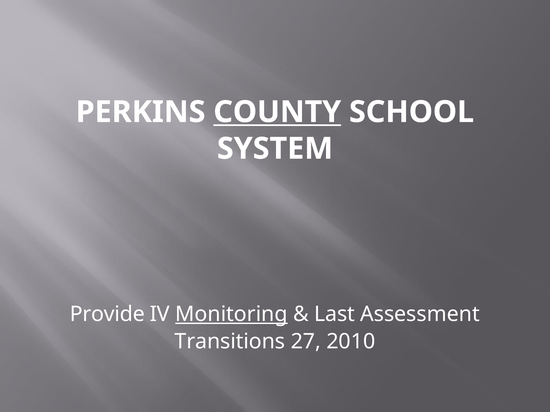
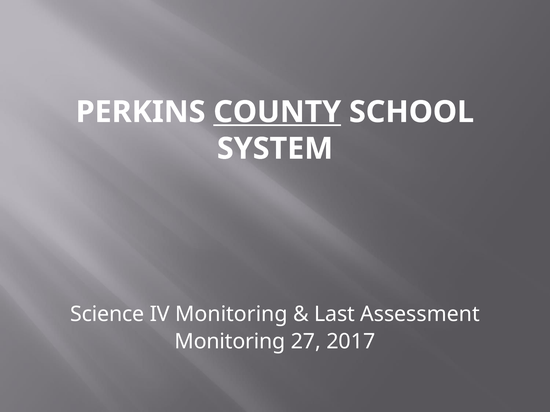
Provide: Provide -> Science
Monitoring at (231, 315) underline: present -> none
Transitions at (230, 342): Transitions -> Monitoring
2010: 2010 -> 2017
